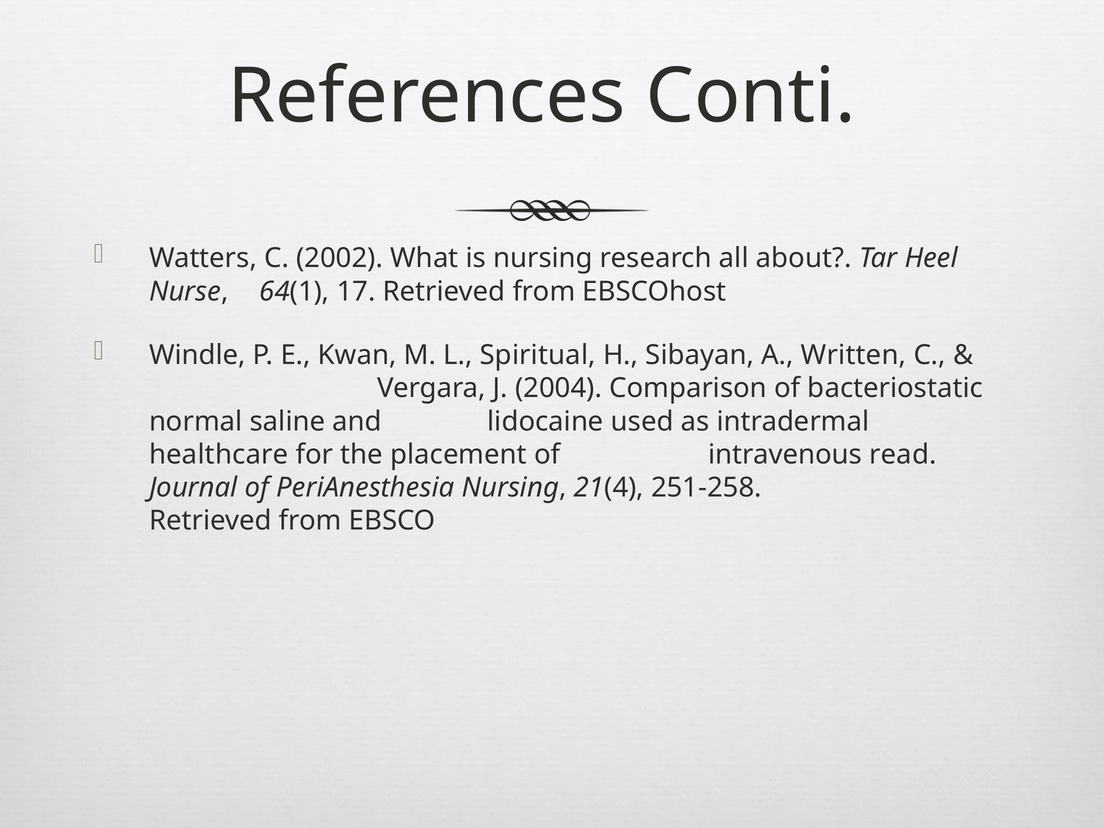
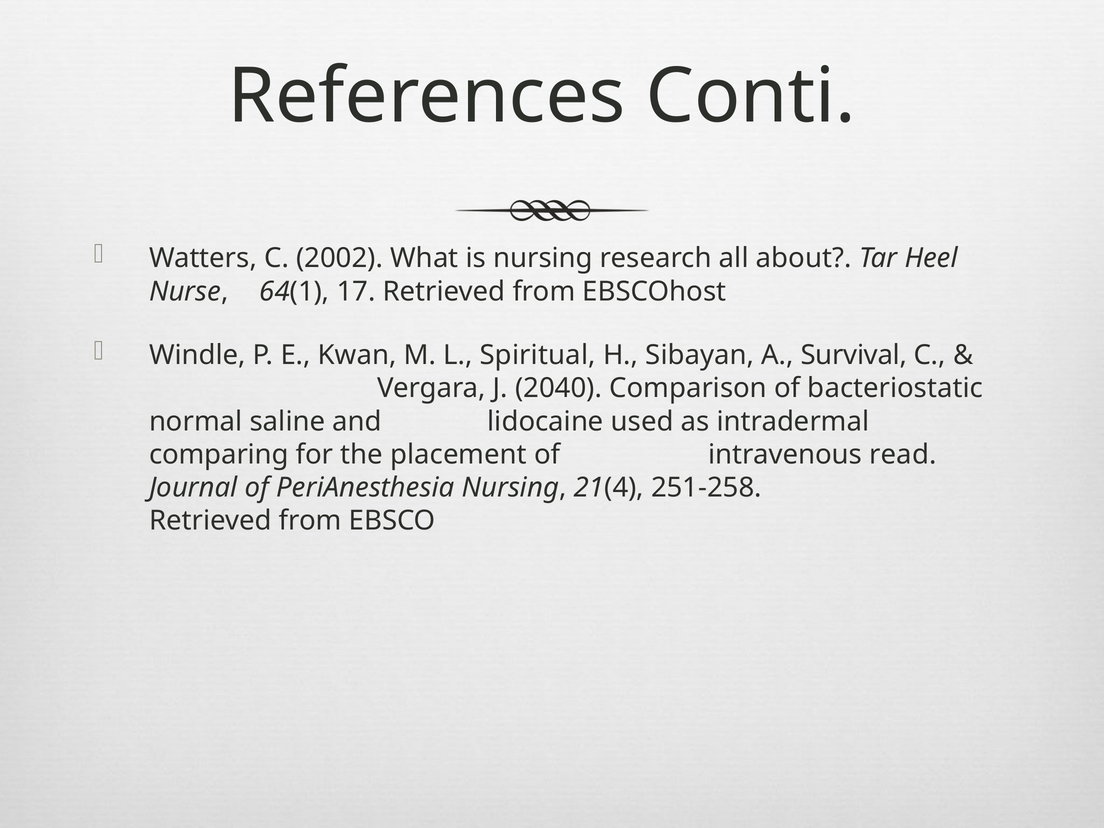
Written: Written -> Survival
2004: 2004 -> 2040
healthcare: healthcare -> comparing
